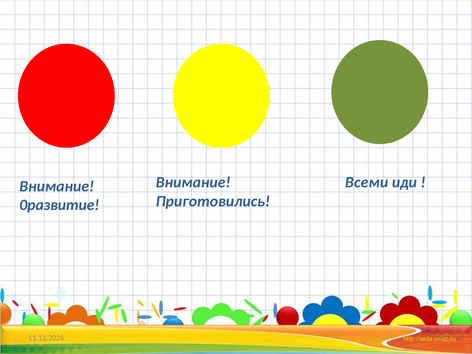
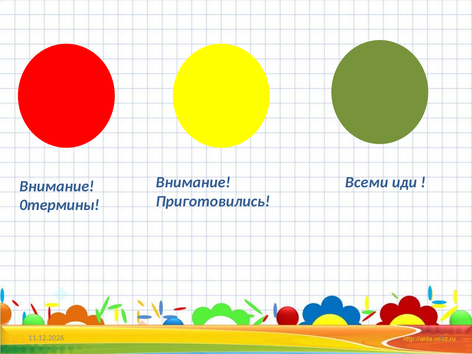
0развитие: 0развитие -> 0термины
